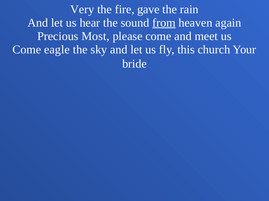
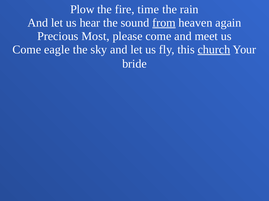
Very: Very -> Plow
gave: gave -> time
church underline: none -> present
